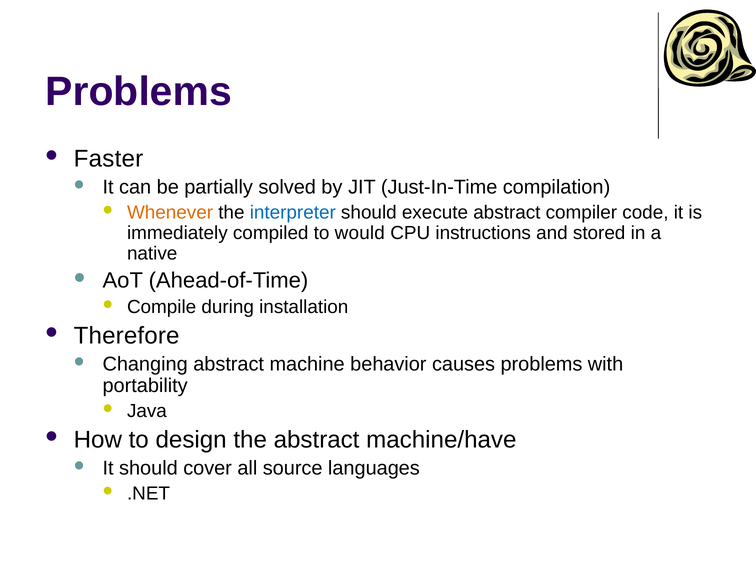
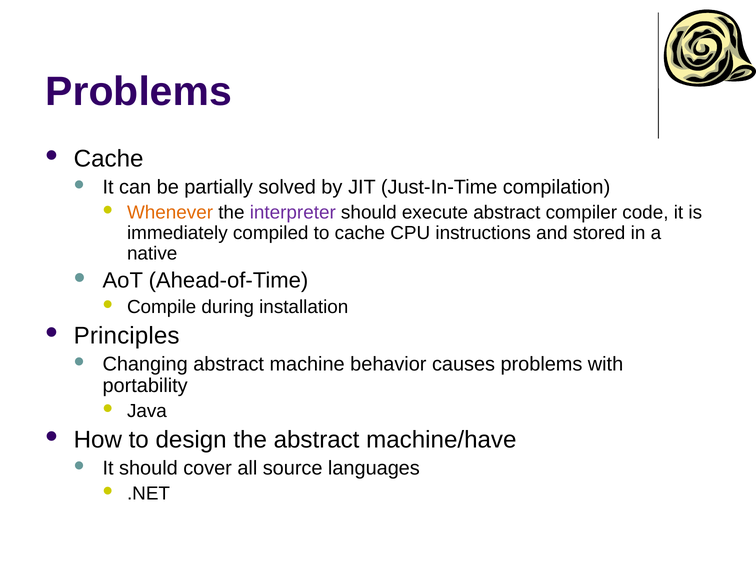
Faster at (108, 159): Faster -> Cache
interpreter colour: blue -> purple
to would: would -> cache
Therefore: Therefore -> Principles
